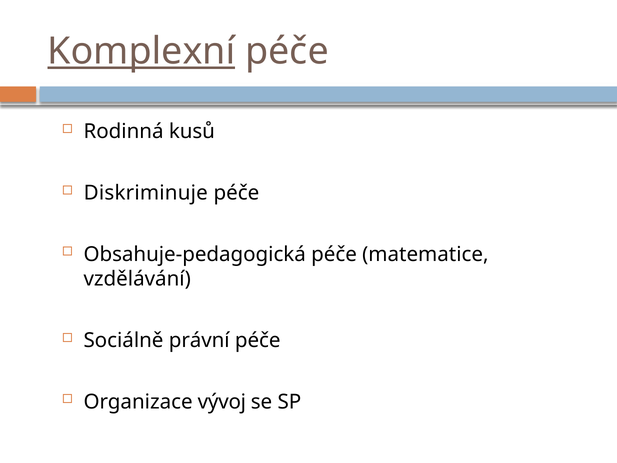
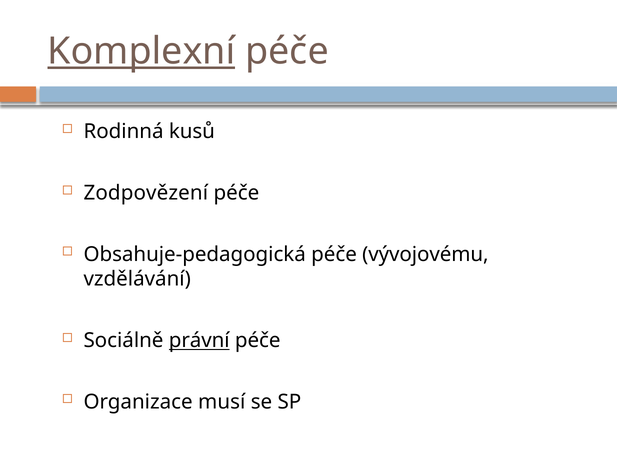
Diskriminuje: Diskriminuje -> Zodpovězení
matematice: matematice -> vývojovému
právní underline: none -> present
vývoj: vývoj -> musí
